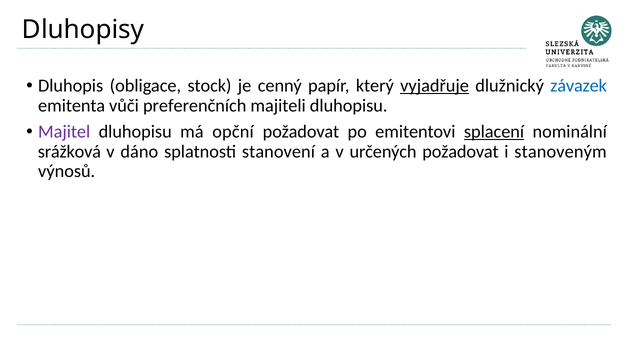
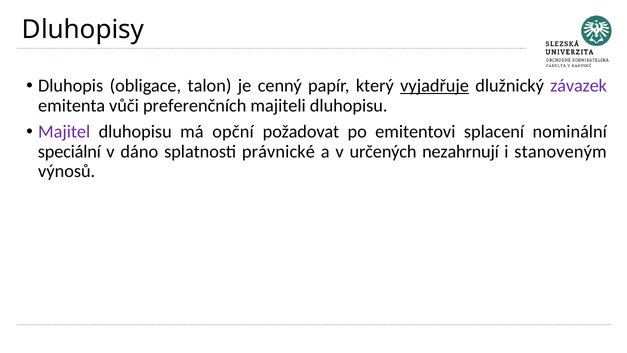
stock: stock -> talon
závazek colour: blue -> purple
splacení underline: present -> none
srážková: srážková -> speciální
stanovení: stanovení -> právnické
určených požadovat: požadovat -> nezahrnují
